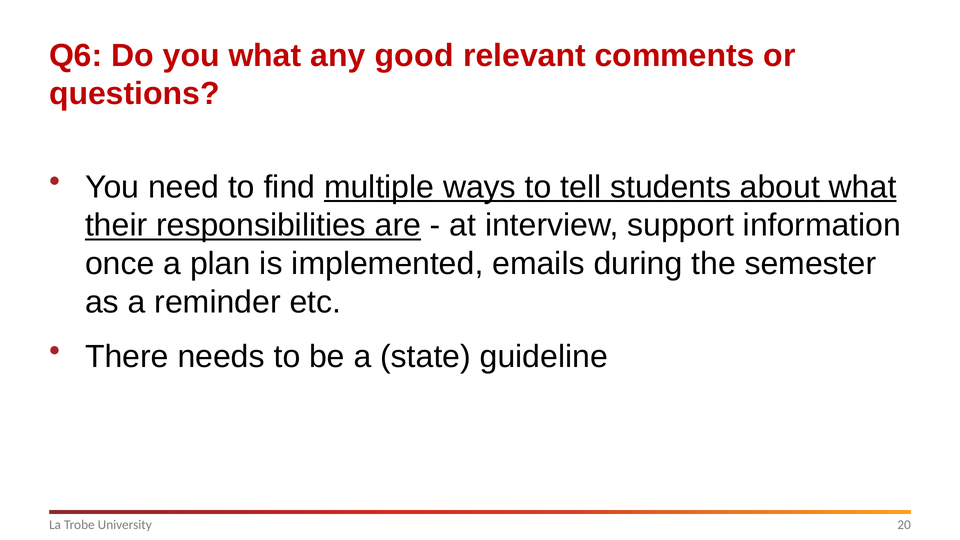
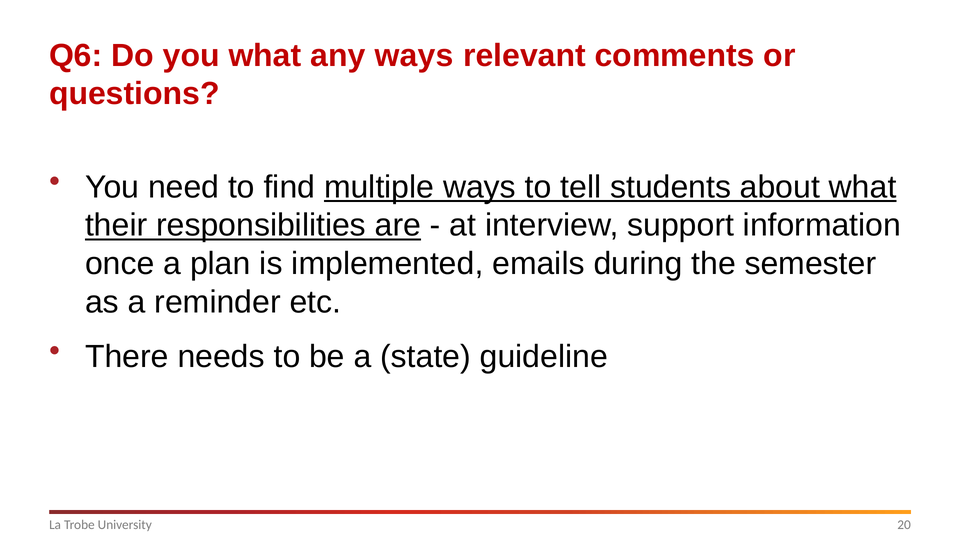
any good: good -> ways
